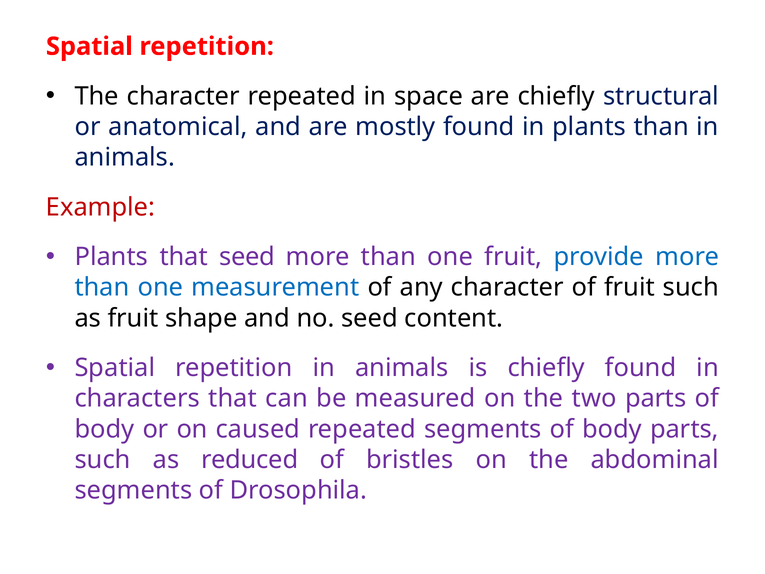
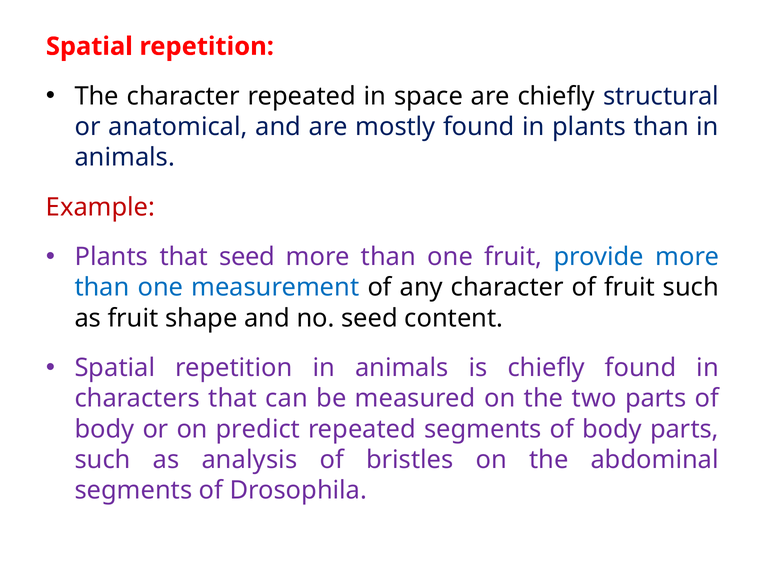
caused: caused -> predict
reduced: reduced -> analysis
